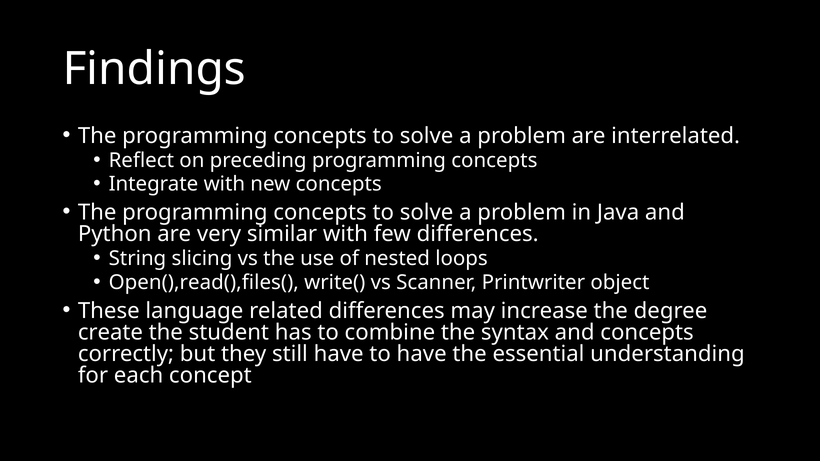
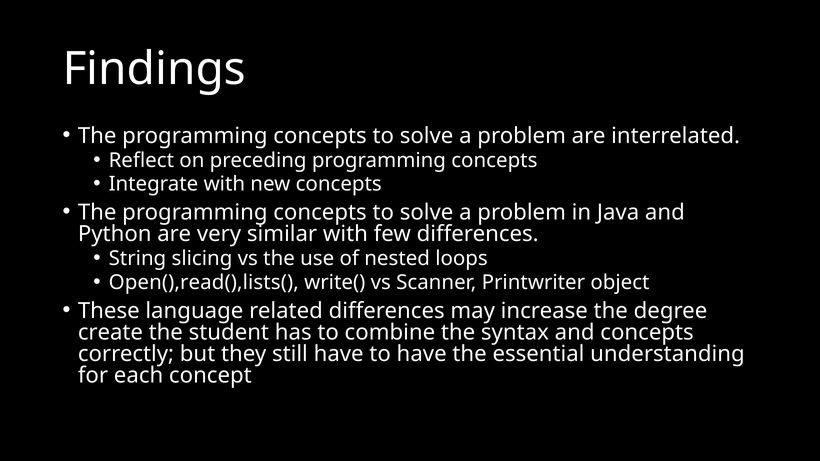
Open(),read(),files(: Open(),read(),files( -> Open(),read(),lists(
